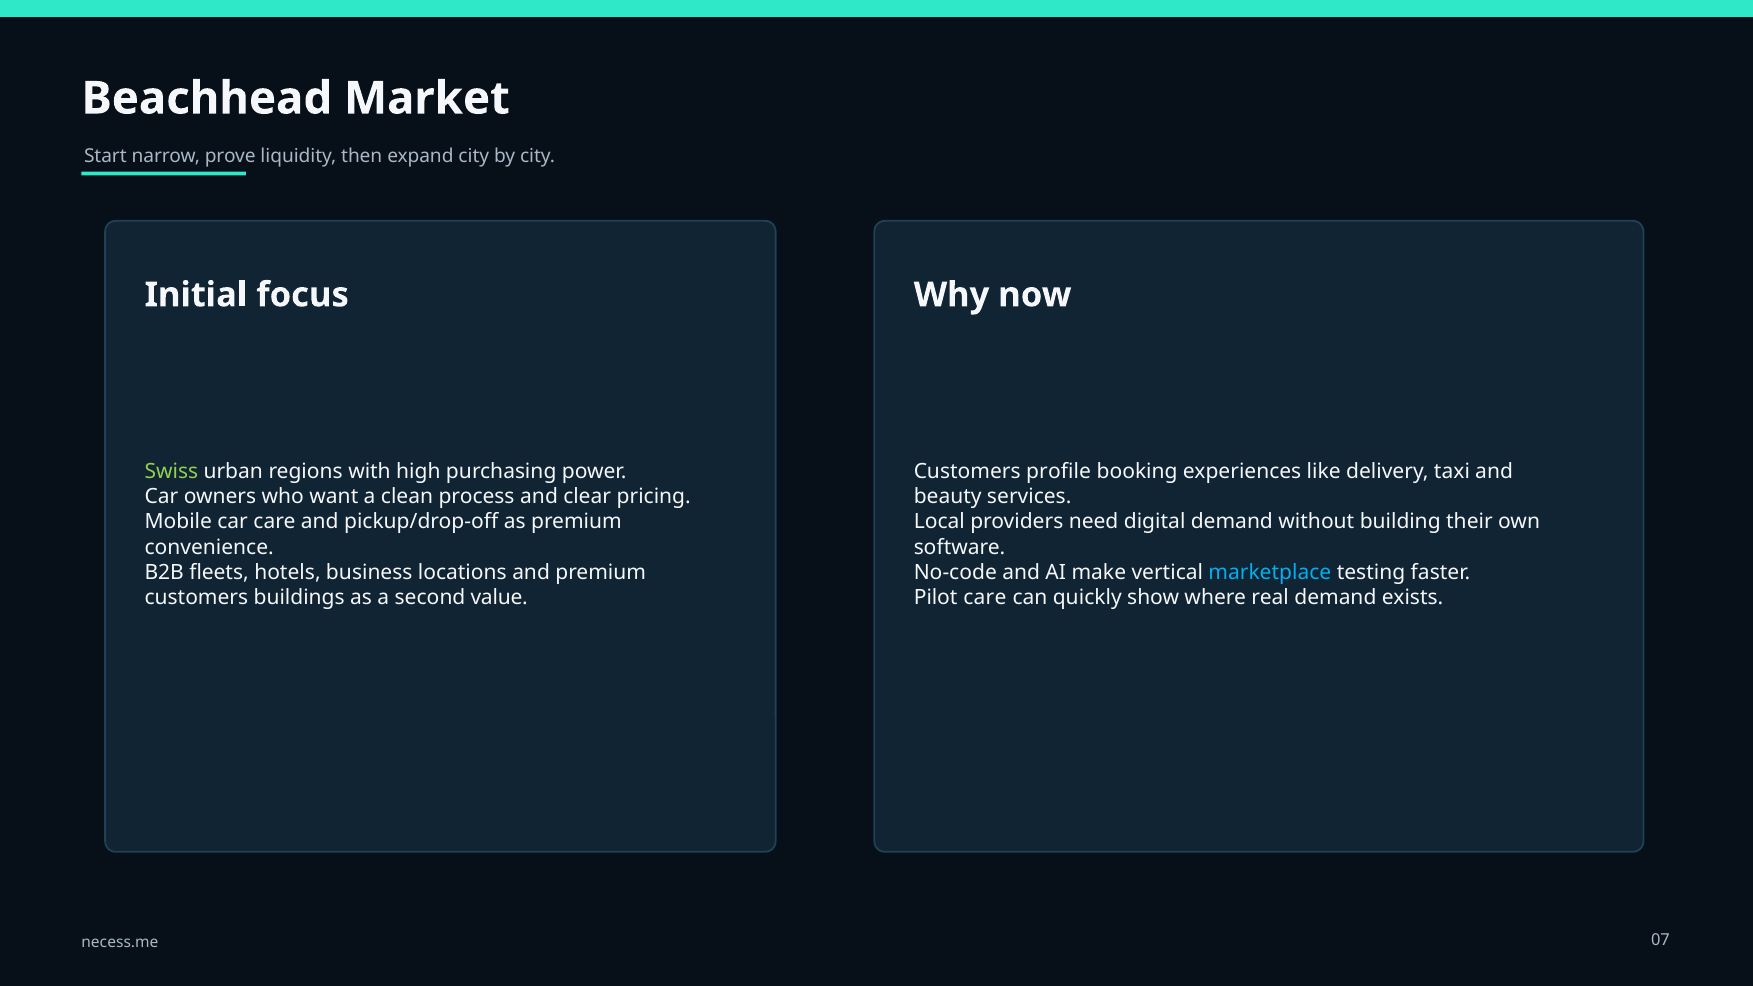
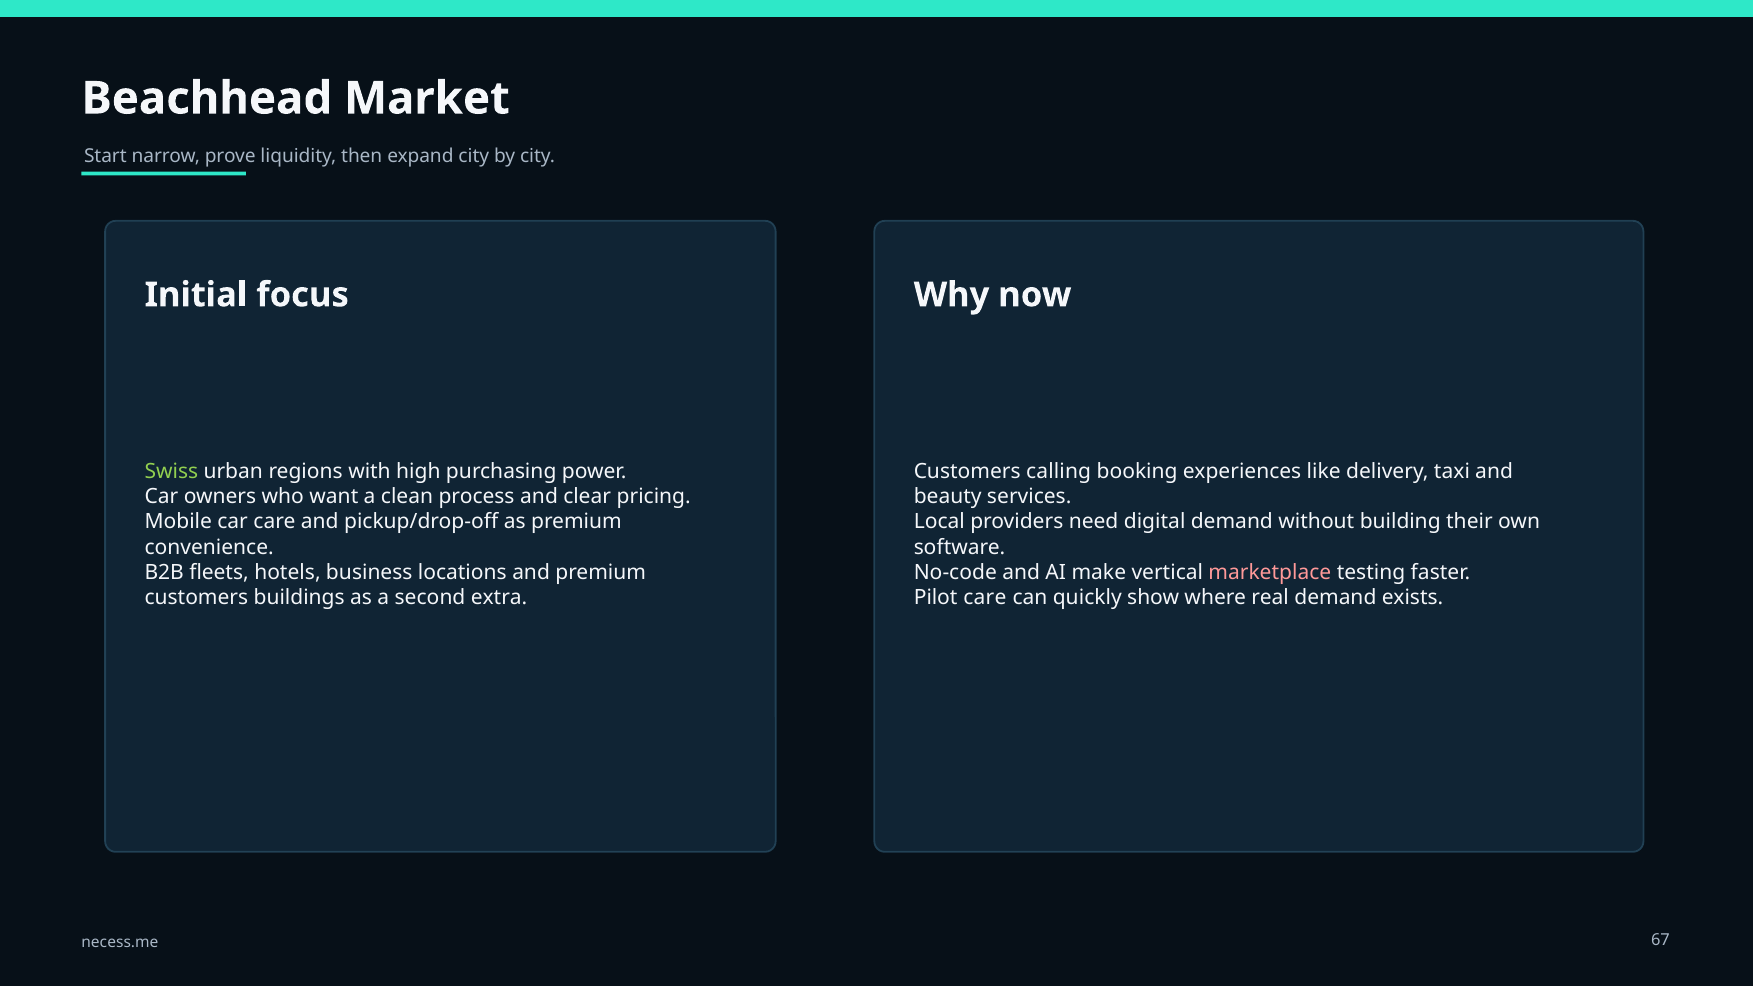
profile: profile -> calling
marketplace colour: light blue -> pink
value: value -> extra
07: 07 -> 67
